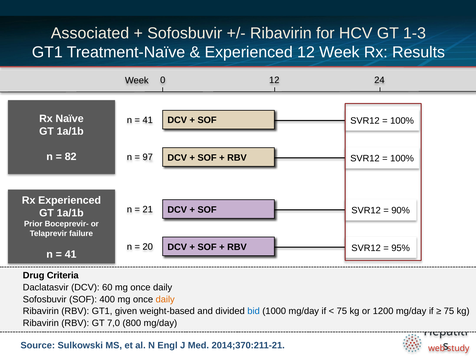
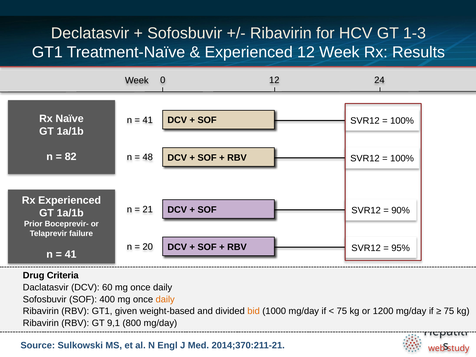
Associated: Associated -> Declatasvir
97: 97 -> 48
bid colour: blue -> orange
7,0: 7,0 -> 9,1
